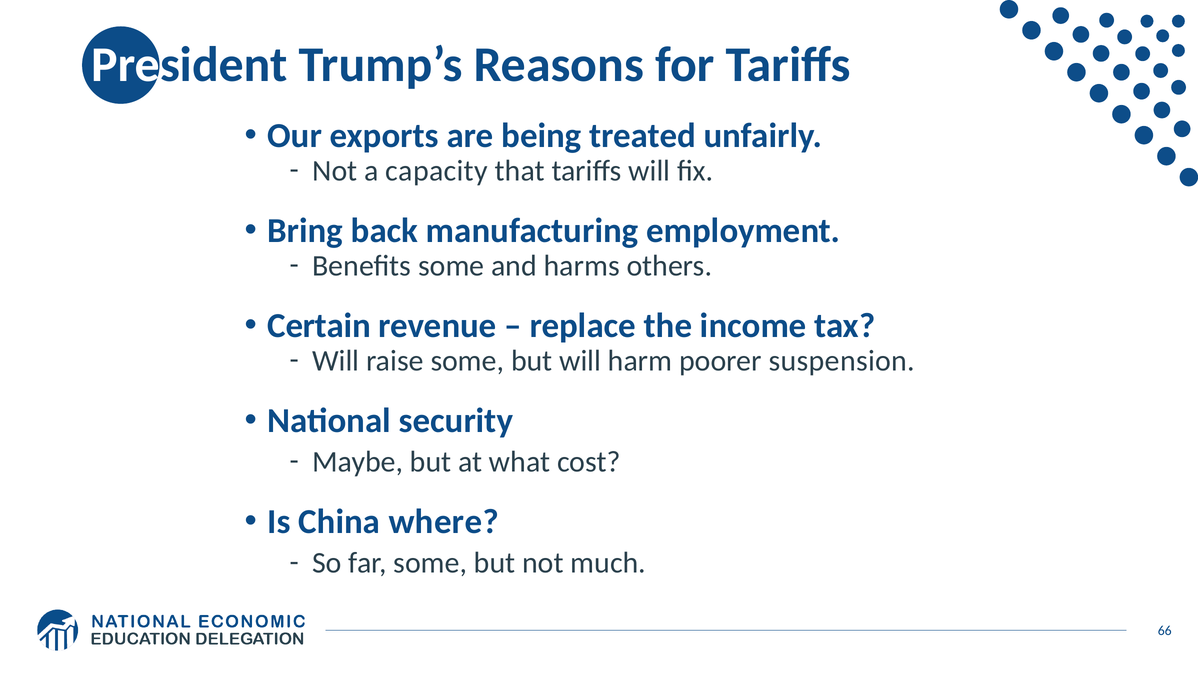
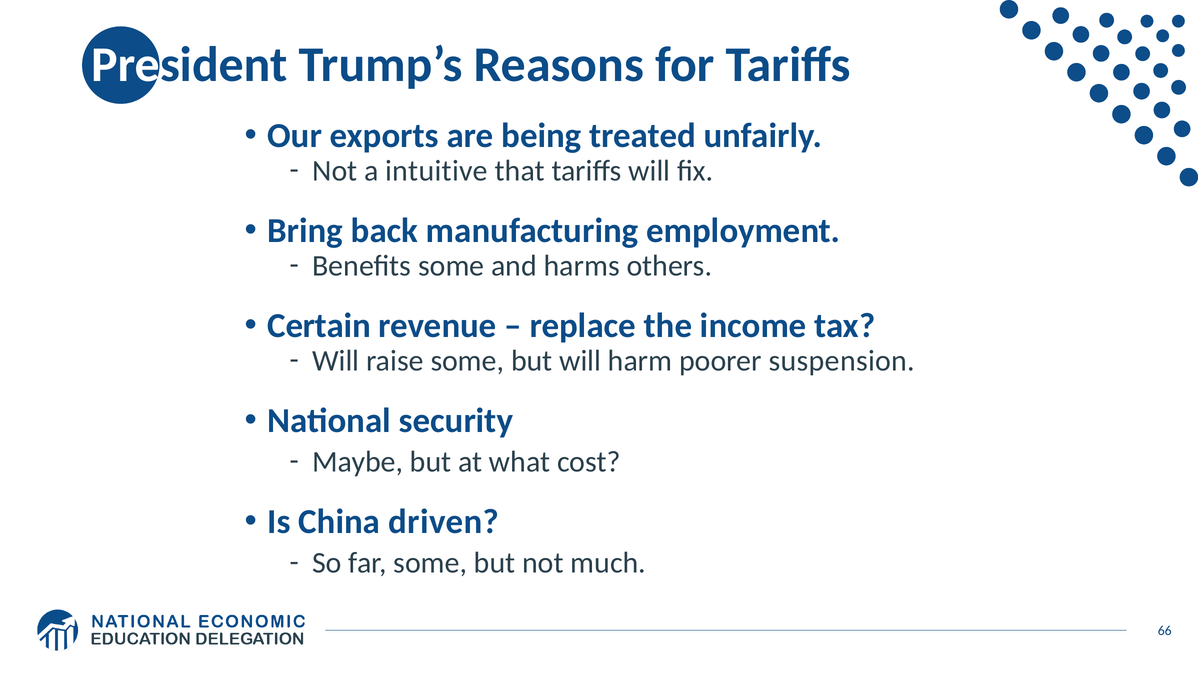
capacity: capacity -> intuitive
where: where -> driven
